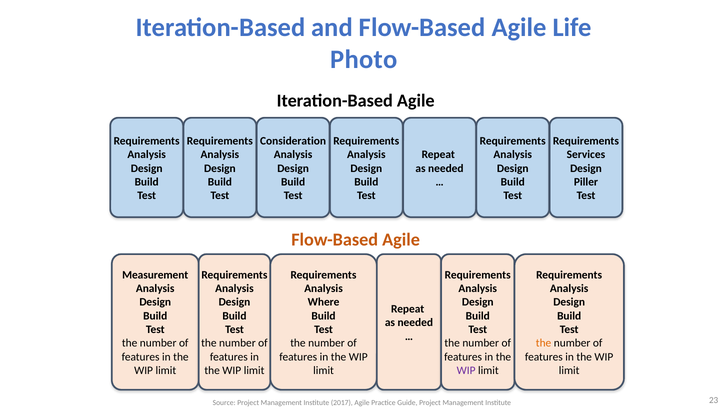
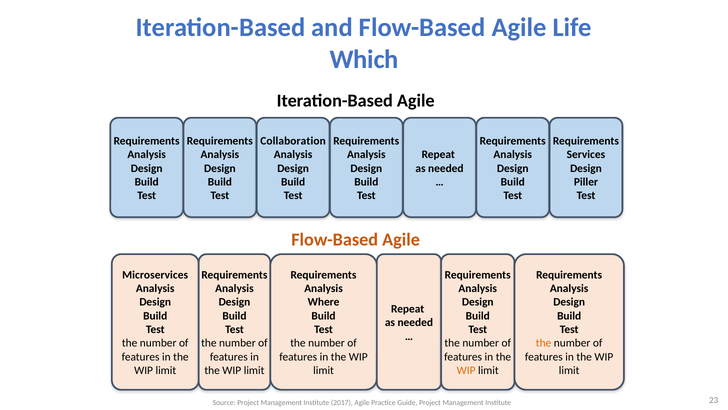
Photo: Photo -> Which
Consideration: Consideration -> Collaboration
Measurement: Measurement -> Microservices
WIP at (466, 370) colour: purple -> orange
